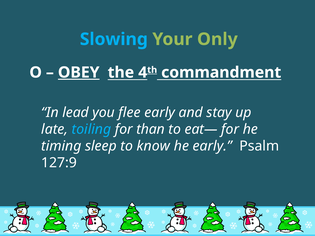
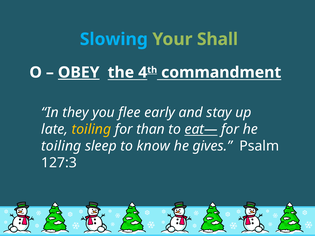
Only: Only -> Shall
lead: lead -> they
toiling at (91, 129) colour: light blue -> yellow
eat— underline: none -> present
timing at (61, 146): timing -> toiling
he early: early -> gives
127:9: 127:9 -> 127:3
